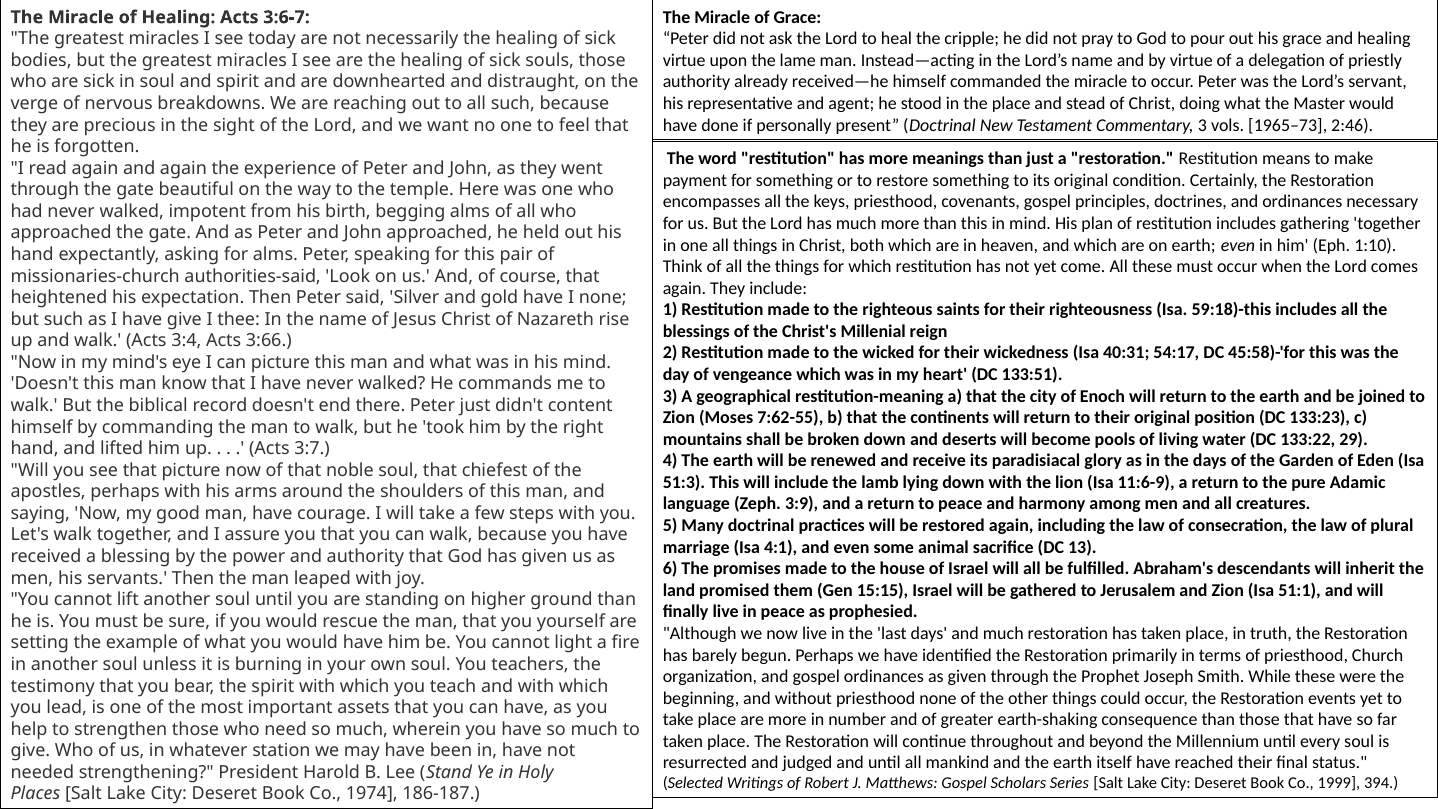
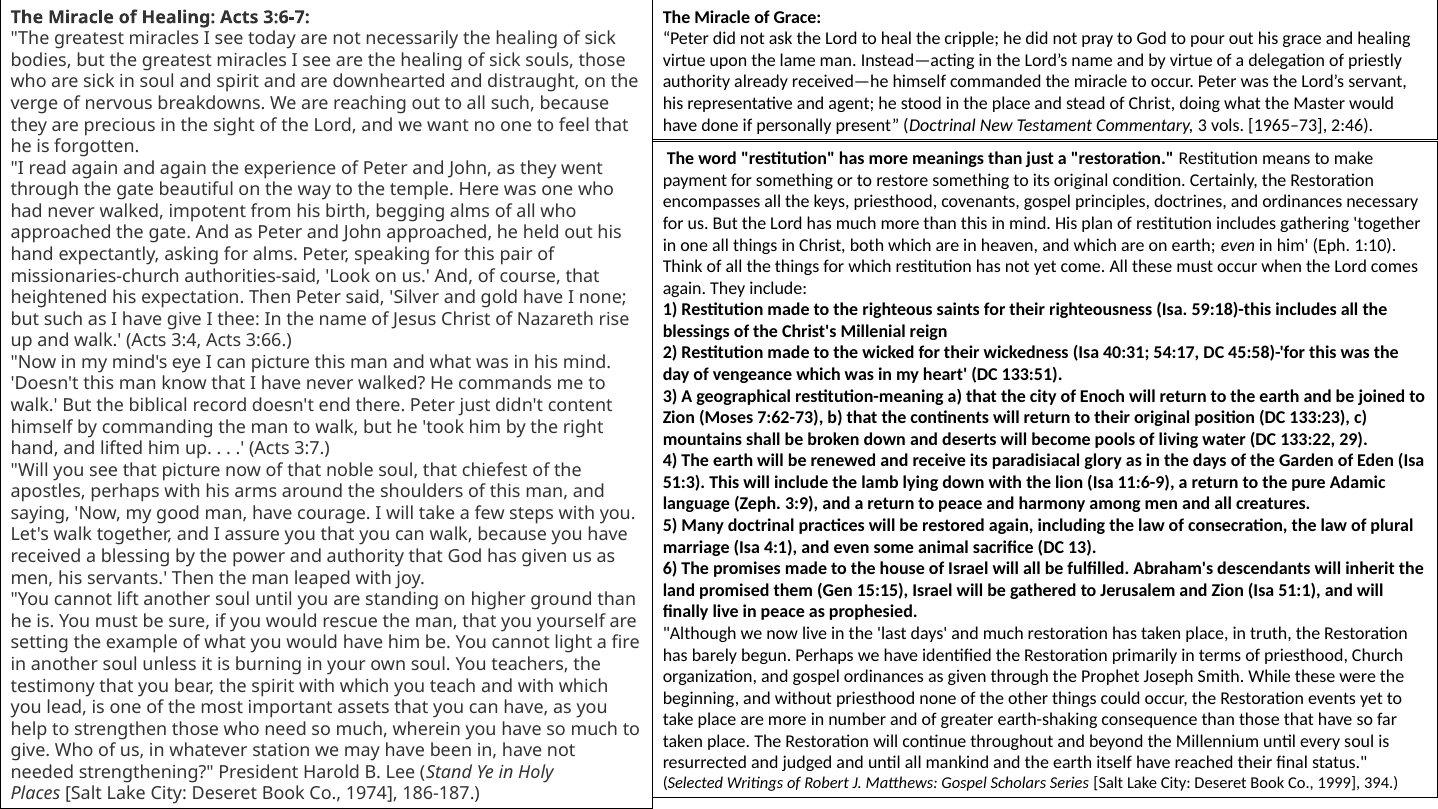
7:62-55: 7:62-55 -> 7:62-73
